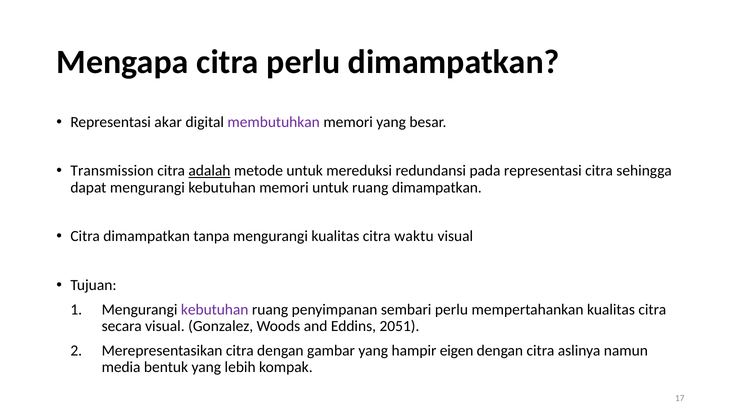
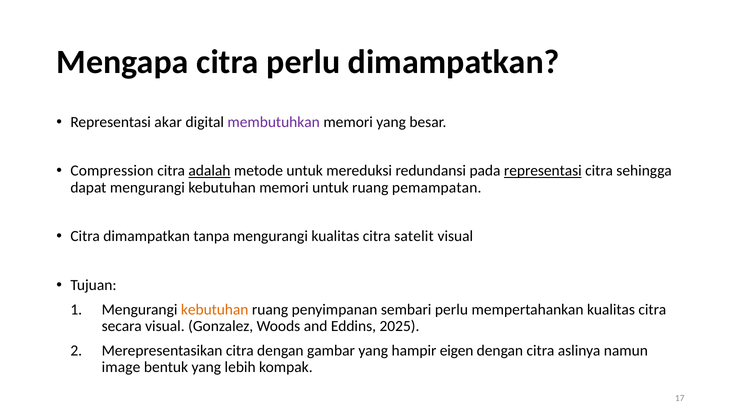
Transmission: Transmission -> Compression
representasi at (543, 171) underline: none -> present
ruang dimampatkan: dimampatkan -> pemampatan
waktu: waktu -> satelit
kebutuhan at (215, 309) colour: purple -> orange
2051: 2051 -> 2025
media: media -> image
